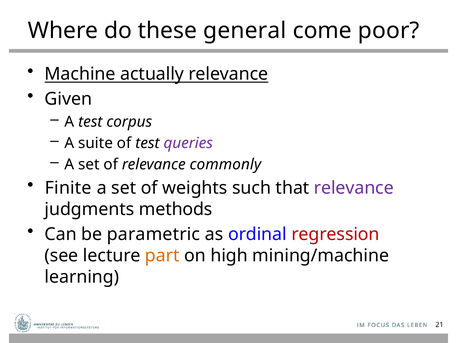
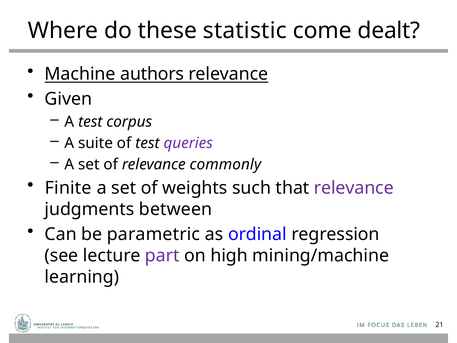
general: general -> statistic
poor: poor -> dealt
actually: actually -> authors
methods: methods -> between
regression colour: red -> black
part colour: orange -> purple
